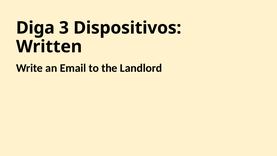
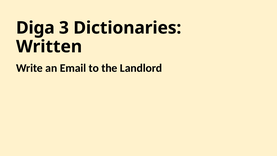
Dispositivos: Dispositivos -> Dictionaries
